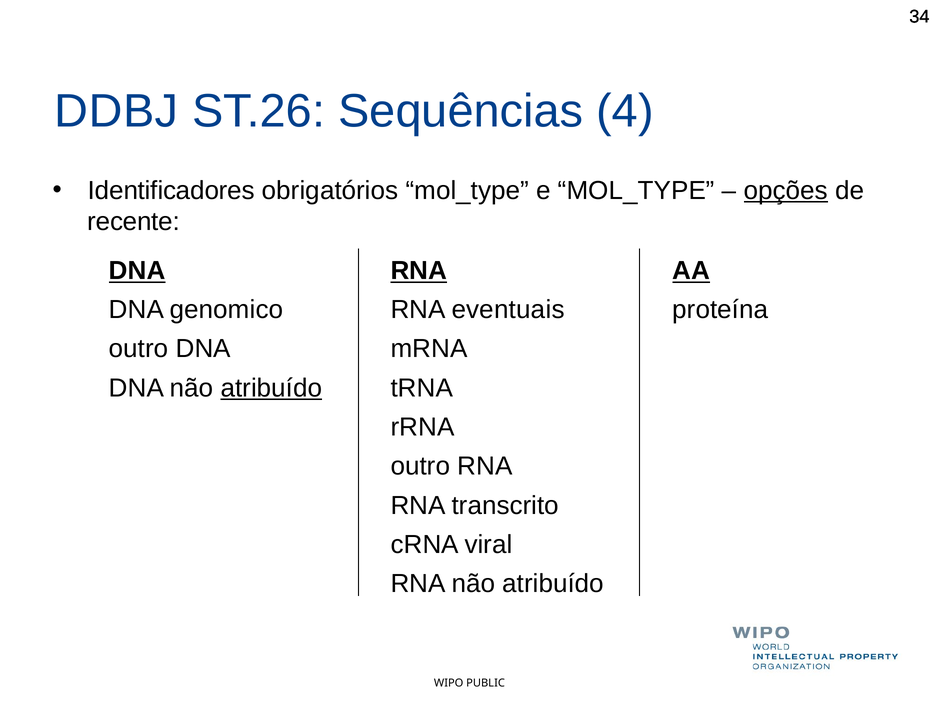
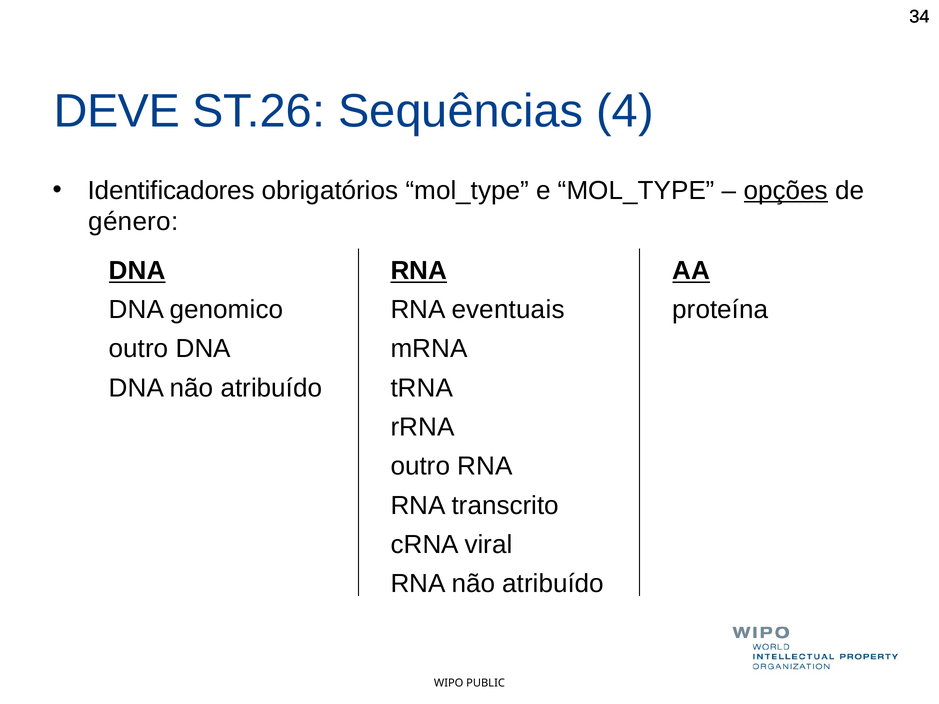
DDBJ: DDBJ -> DEVE
recente: recente -> género
atribuído at (271, 388) underline: present -> none
